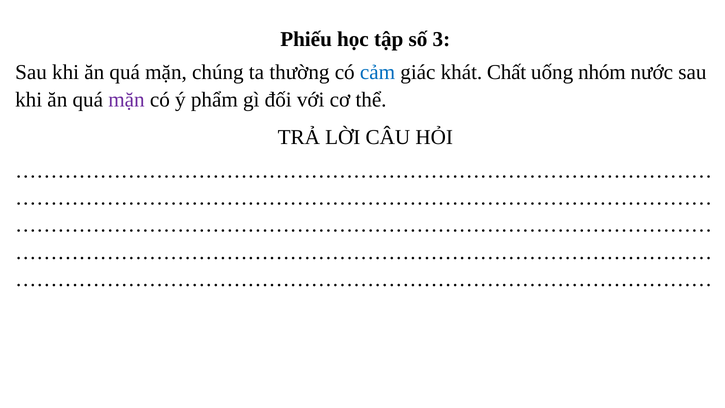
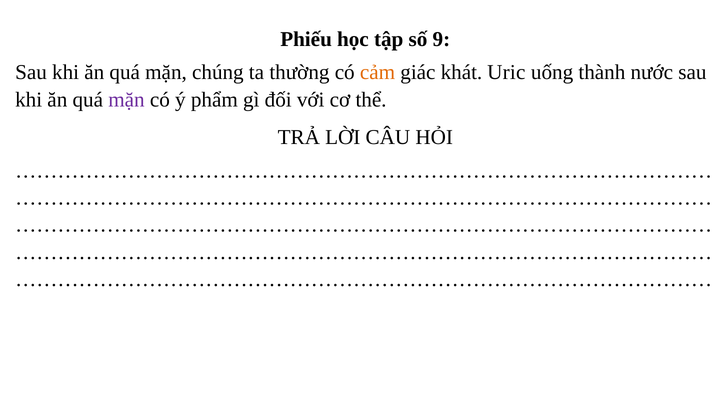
3: 3 -> 9
cảm colour: blue -> orange
Chất: Chất -> Uric
nhóm: nhóm -> thành
